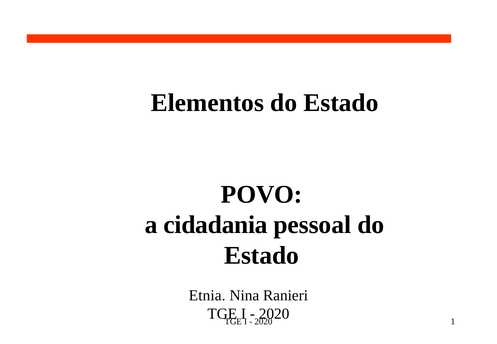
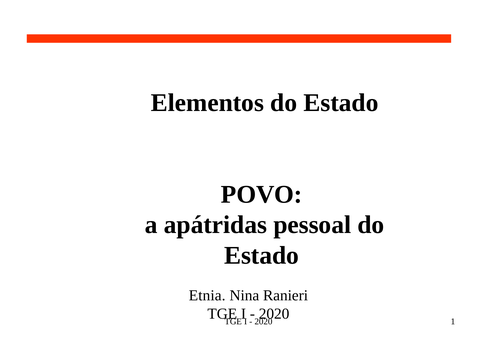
cidadania: cidadania -> apátridas
